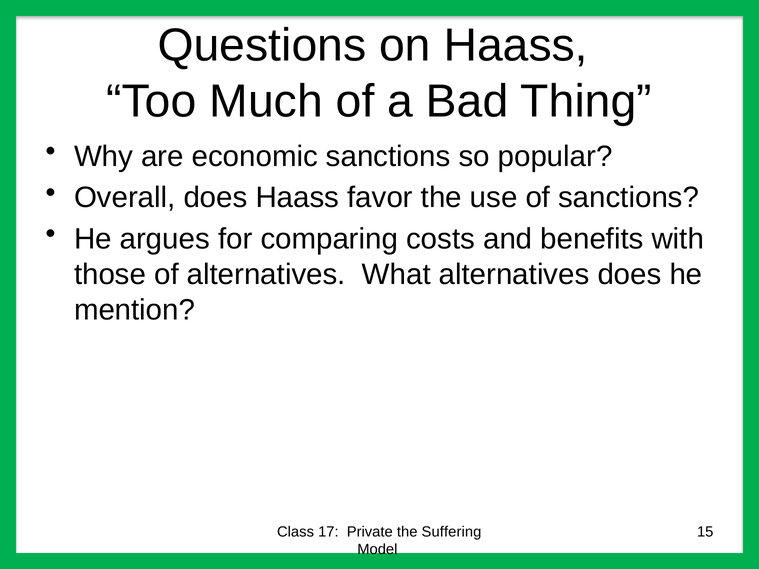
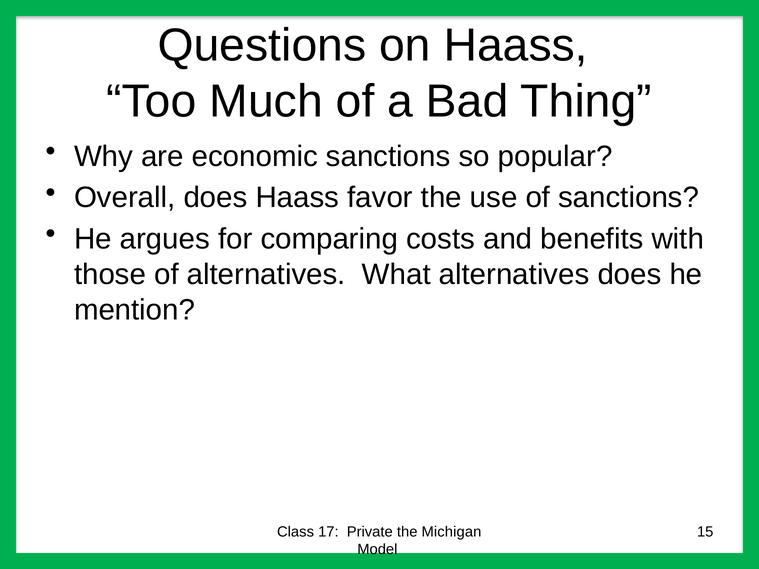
Suffering: Suffering -> Michigan
